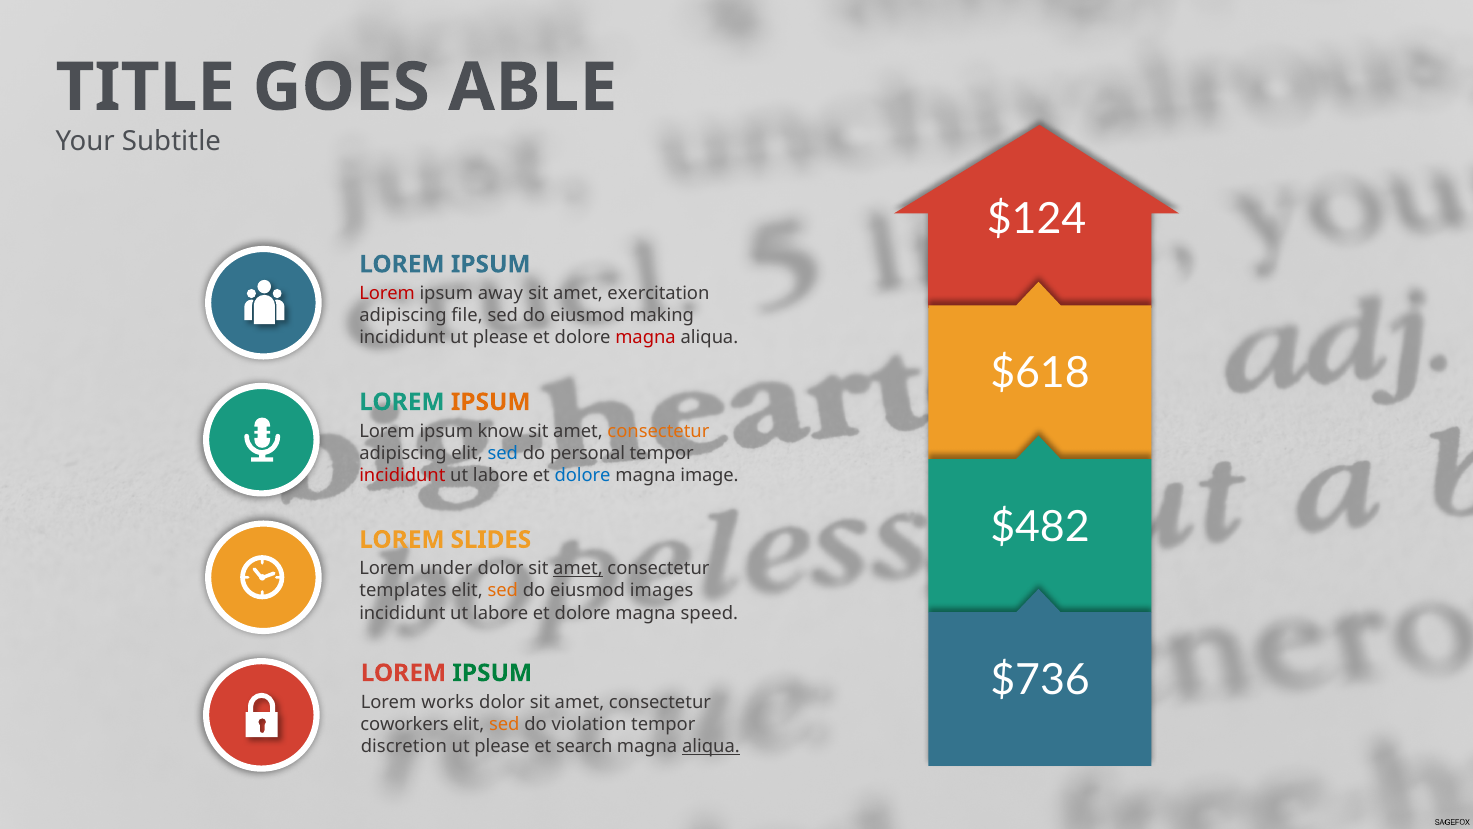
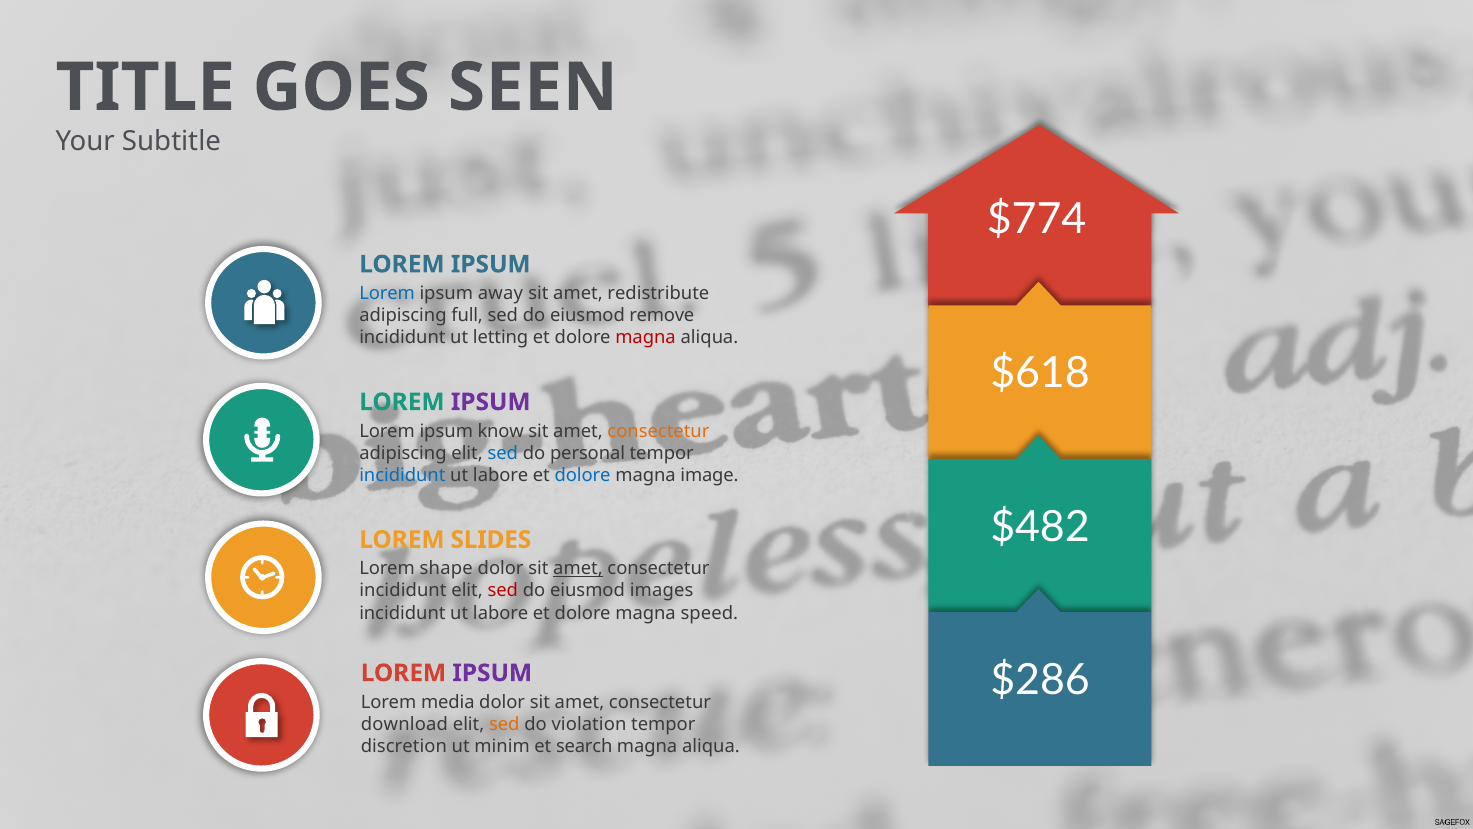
ABLE: ABLE -> SEEN
$124: $124 -> $774
Lorem at (387, 293) colour: red -> blue
exercitation: exercitation -> redistribute
file: file -> full
making: making -> remove
incididunt ut please: please -> letting
IPSUM at (491, 402) colour: orange -> purple
incididunt at (402, 475) colour: red -> blue
under: under -> shape
templates at (403, 591): templates -> incididunt
sed at (503, 591) colour: orange -> red
$736: $736 -> $286
IPSUM at (492, 673) colour: green -> purple
works: works -> media
coworkers: coworkers -> download
please at (502, 746): please -> minim
aliqua at (711, 746) underline: present -> none
